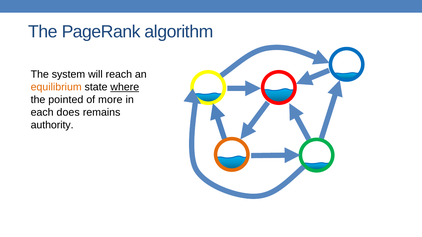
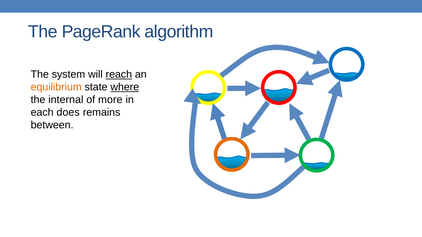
reach underline: none -> present
pointed: pointed -> internal
authority: authority -> between
